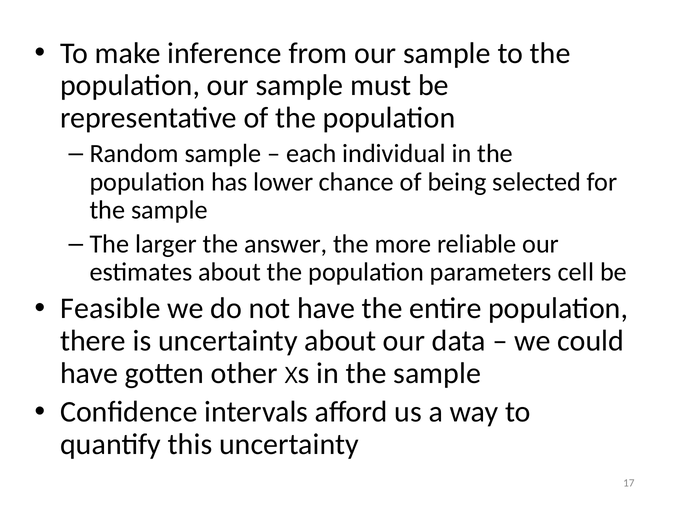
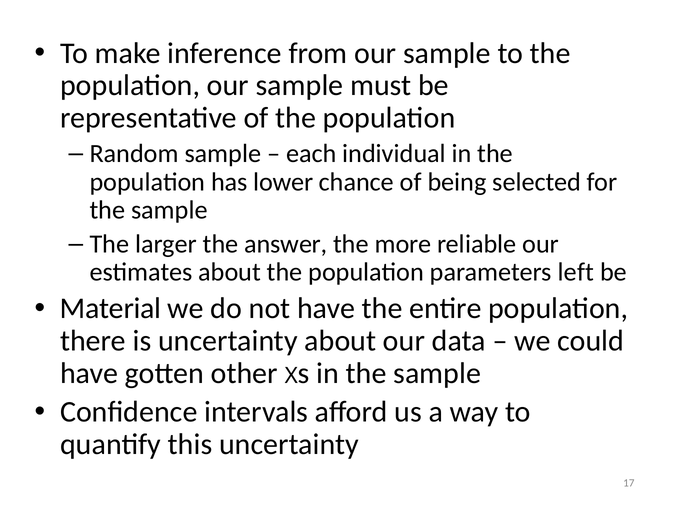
cell: cell -> left
Feasible: Feasible -> Material
